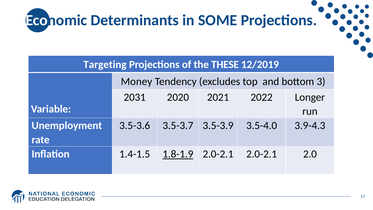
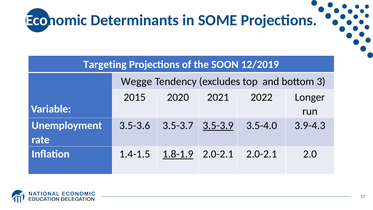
THESE: THESE -> SOON
Money: Money -> Wegge
2031: 2031 -> 2015
3.5-3.9 underline: none -> present
